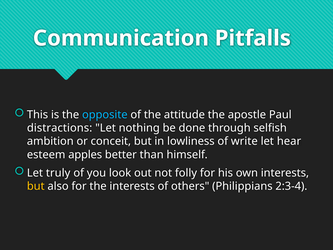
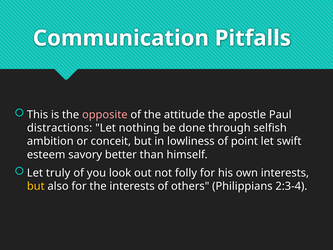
opposite colour: light blue -> pink
write: write -> point
hear: hear -> swift
apples: apples -> savory
